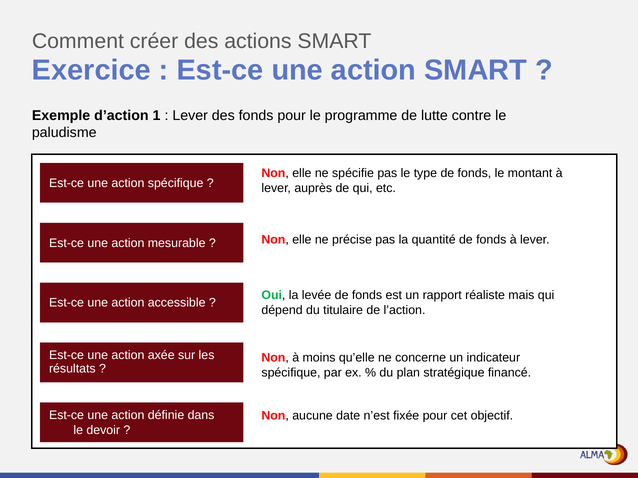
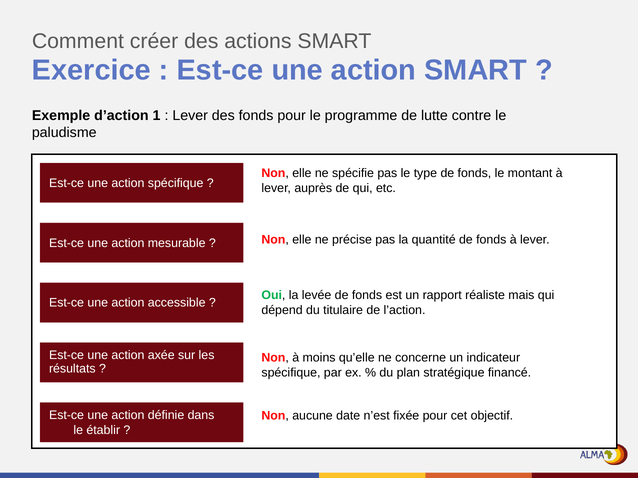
devoir: devoir -> établir
